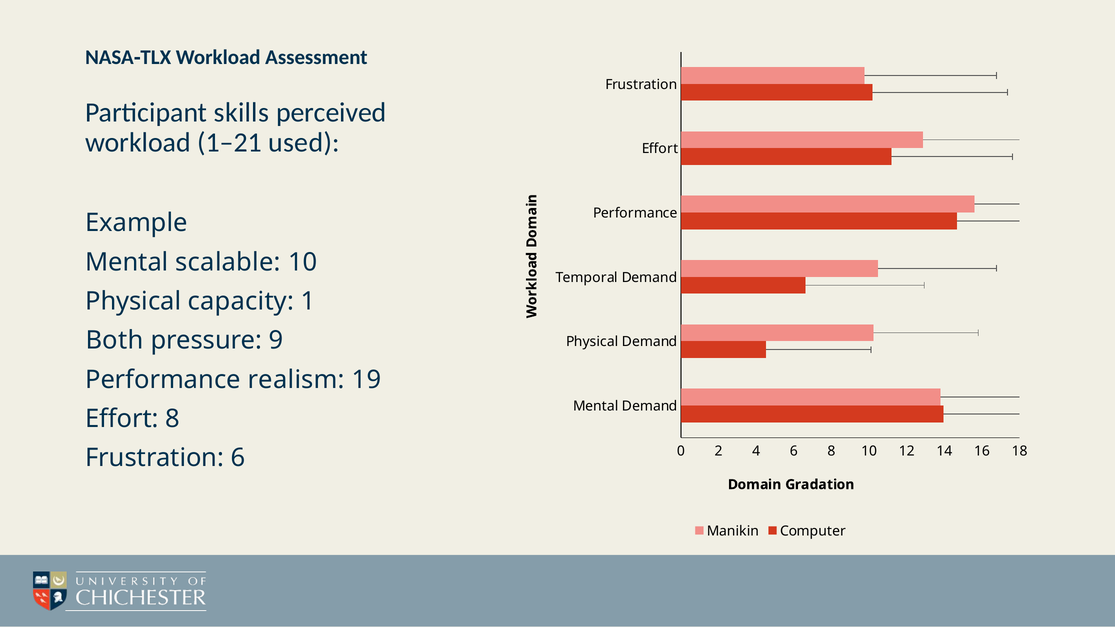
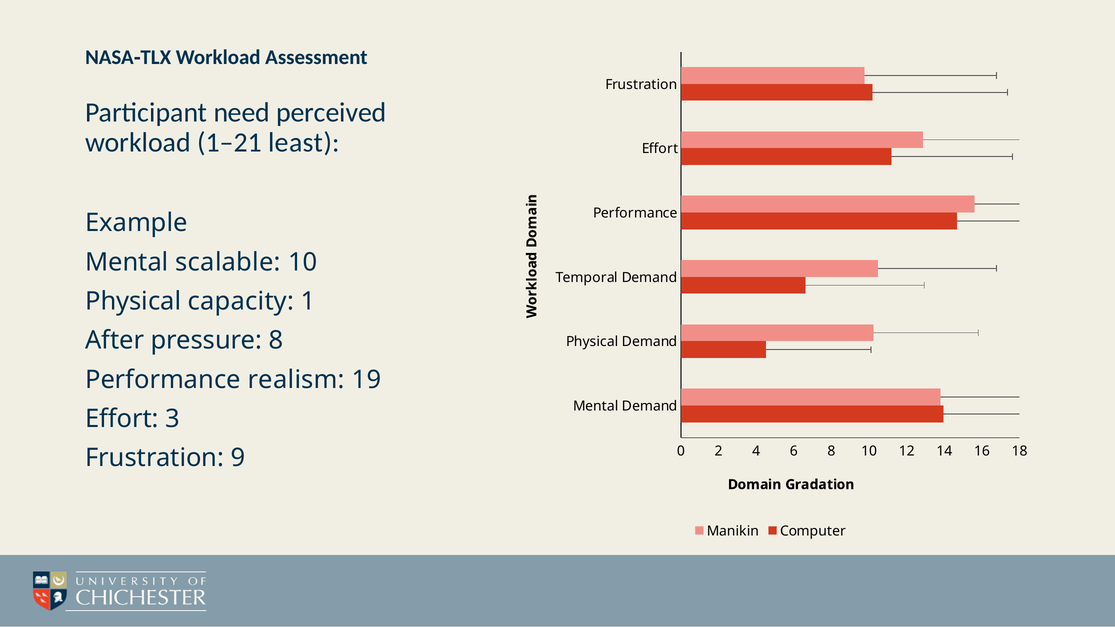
skills: skills -> need
used: used -> least
Both: Both -> After
pressure 9: 9 -> 8
Effort 8: 8 -> 3
Frustration 6: 6 -> 9
